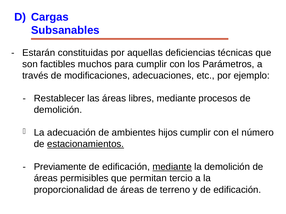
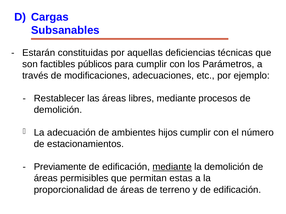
muchos: muchos -> públicos
estacionamientos underline: present -> none
tercio: tercio -> estas
